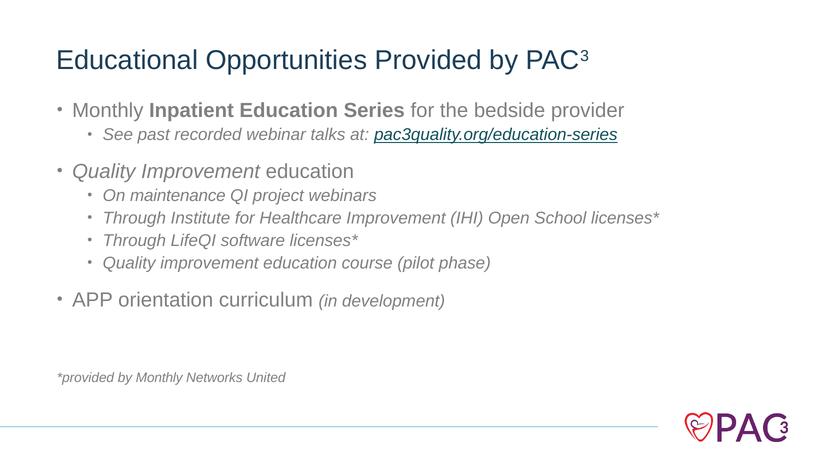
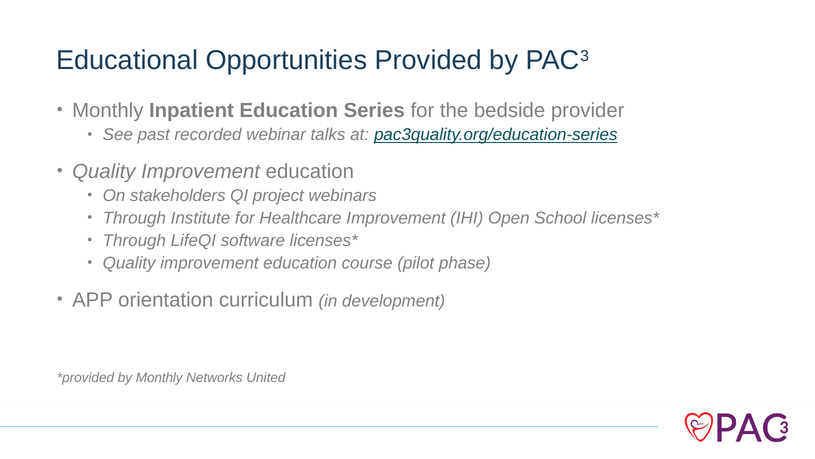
maintenance: maintenance -> stakeholders
